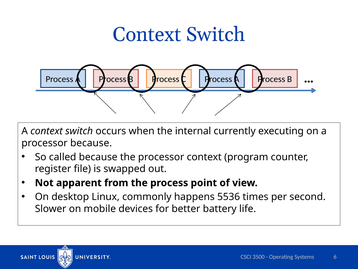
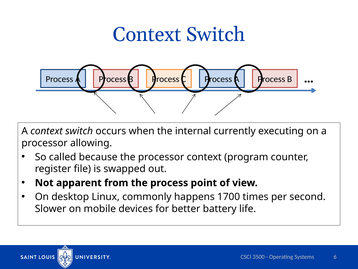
processor because: because -> allowing
5536: 5536 -> 1700
